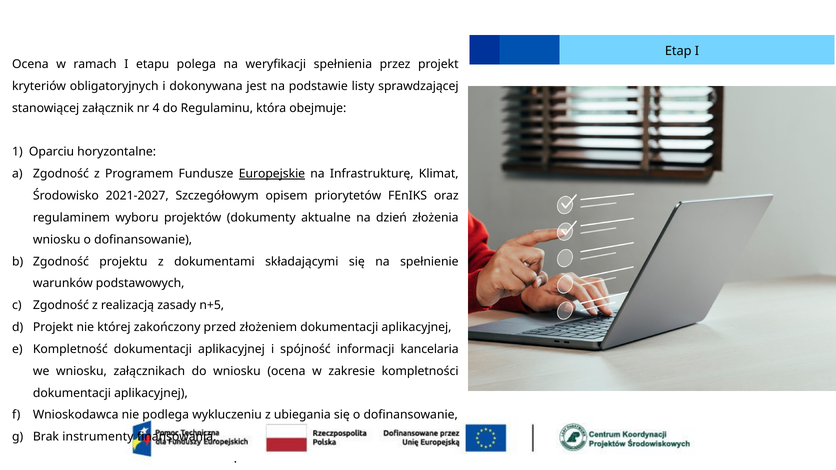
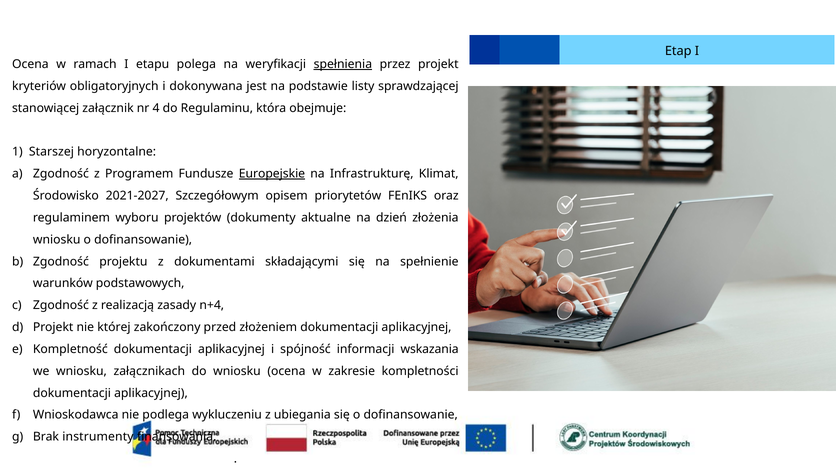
spełnienia underline: none -> present
Oparciu: Oparciu -> Starszej
n+5: n+5 -> n+4
kancelaria: kancelaria -> wskazania
